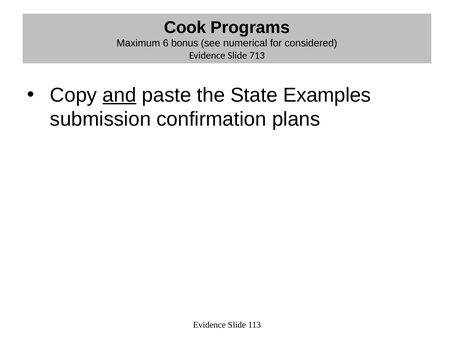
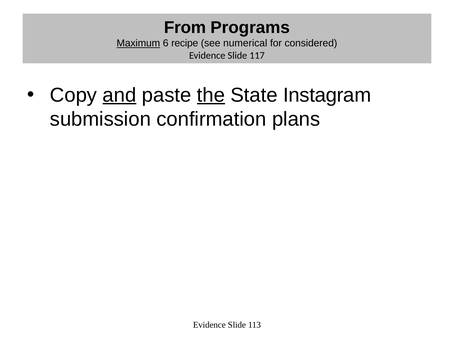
Cook: Cook -> From
Maximum underline: none -> present
bonus: bonus -> recipe
713: 713 -> 117
the underline: none -> present
Examples: Examples -> Instagram
